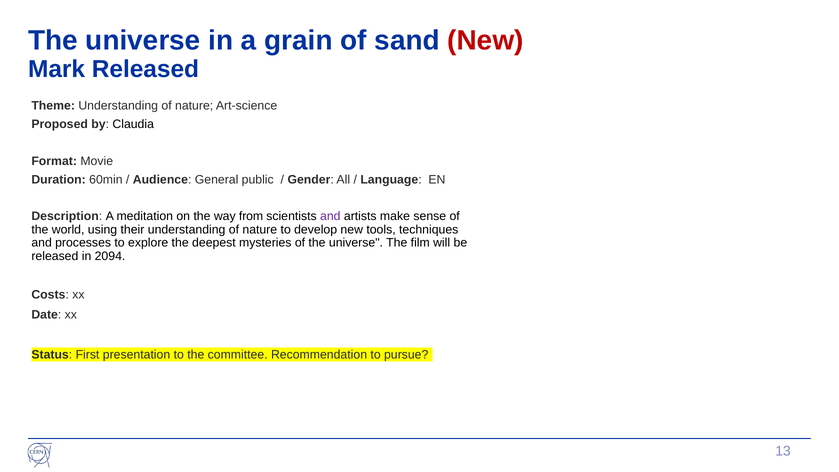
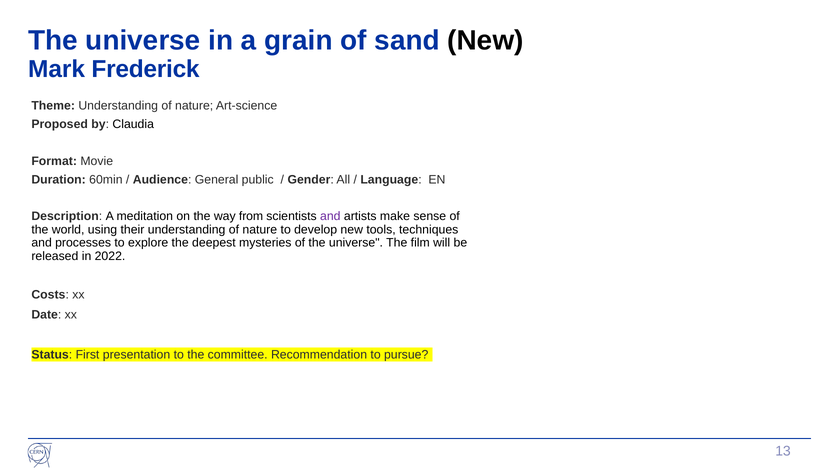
New at (486, 41) colour: red -> black
Mark Released: Released -> Frederick
2094: 2094 -> 2022
